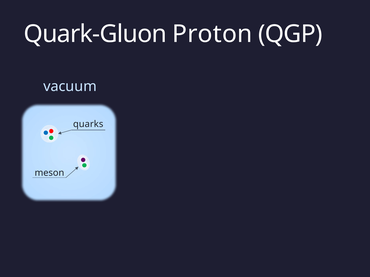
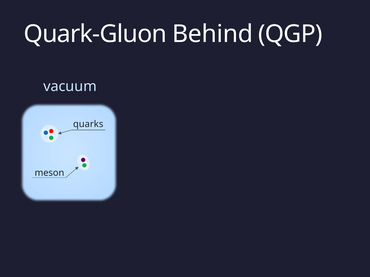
Proton: Proton -> Behind
